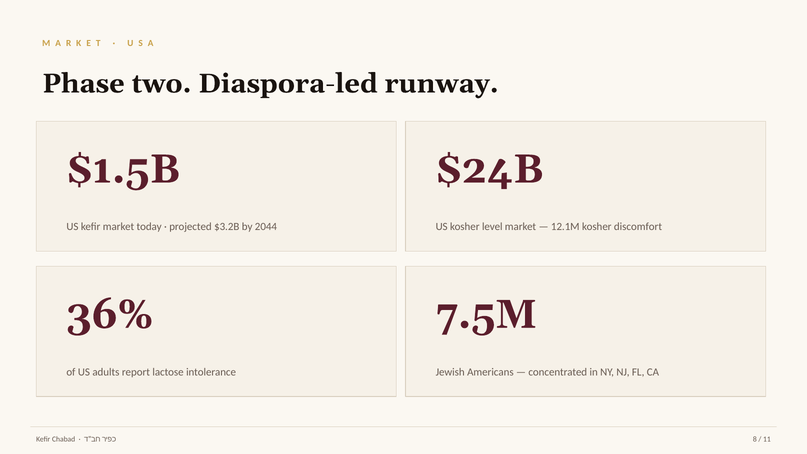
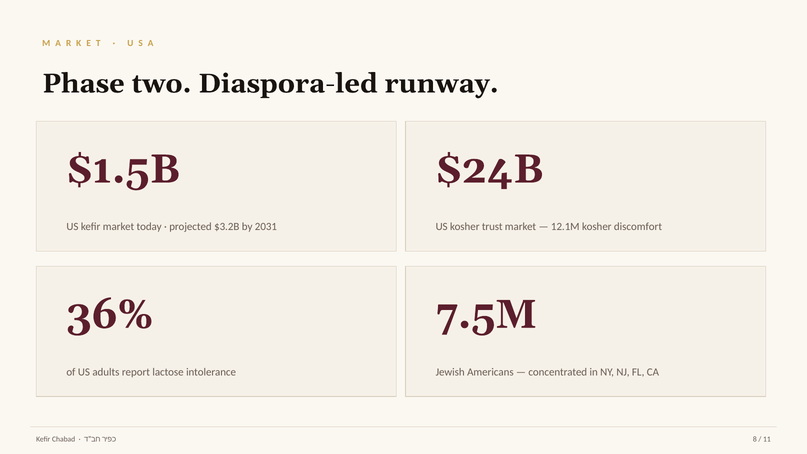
2044: 2044 -> 2031
level: level -> trust
